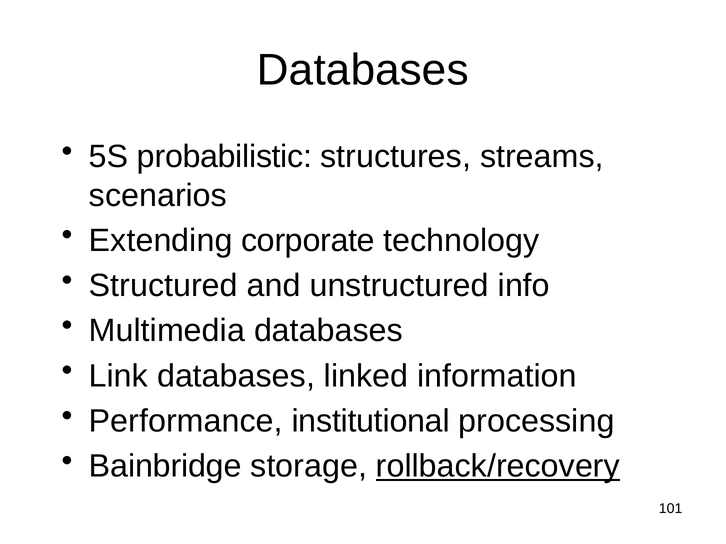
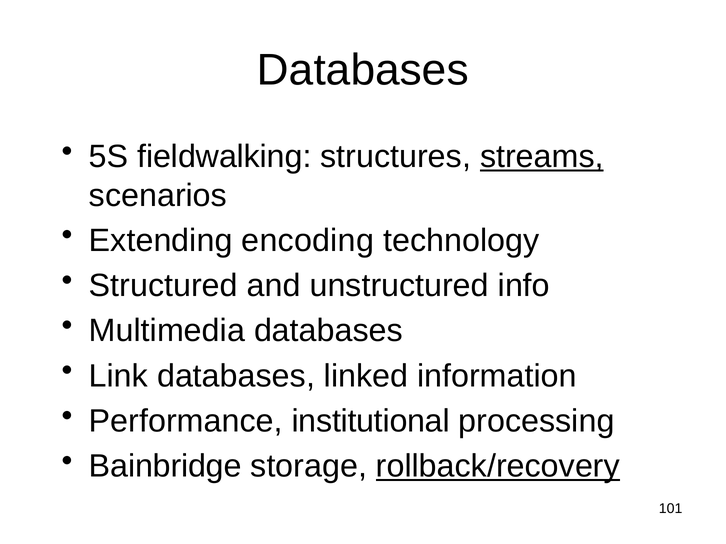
probabilistic: probabilistic -> fieldwalking
streams underline: none -> present
corporate: corporate -> encoding
